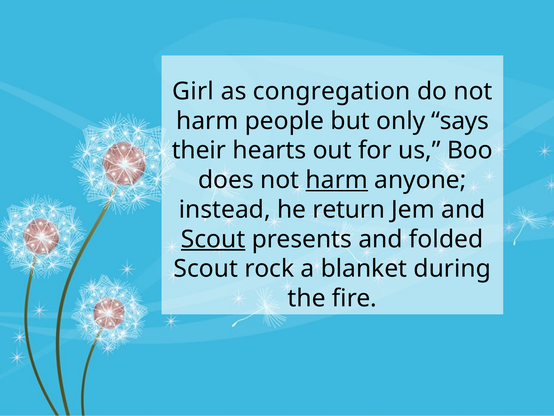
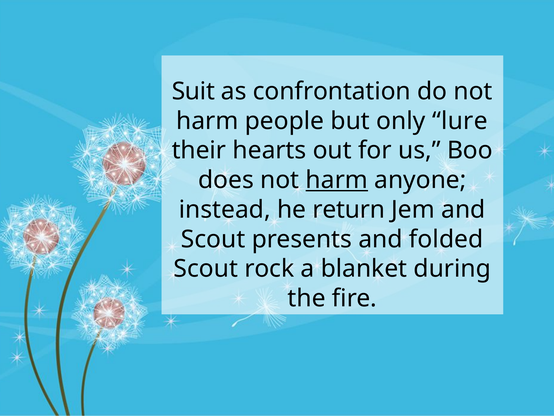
Girl: Girl -> Suit
congregation: congregation -> confrontation
says: says -> lure
Scout at (213, 239) underline: present -> none
